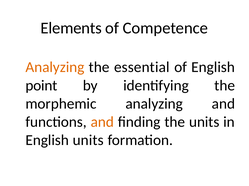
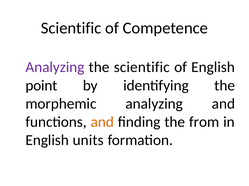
Elements at (71, 28): Elements -> Scientific
Analyzing at (55, 67) colour: orange -> purple
the essential: essential -> scientific
the units: units -> from
